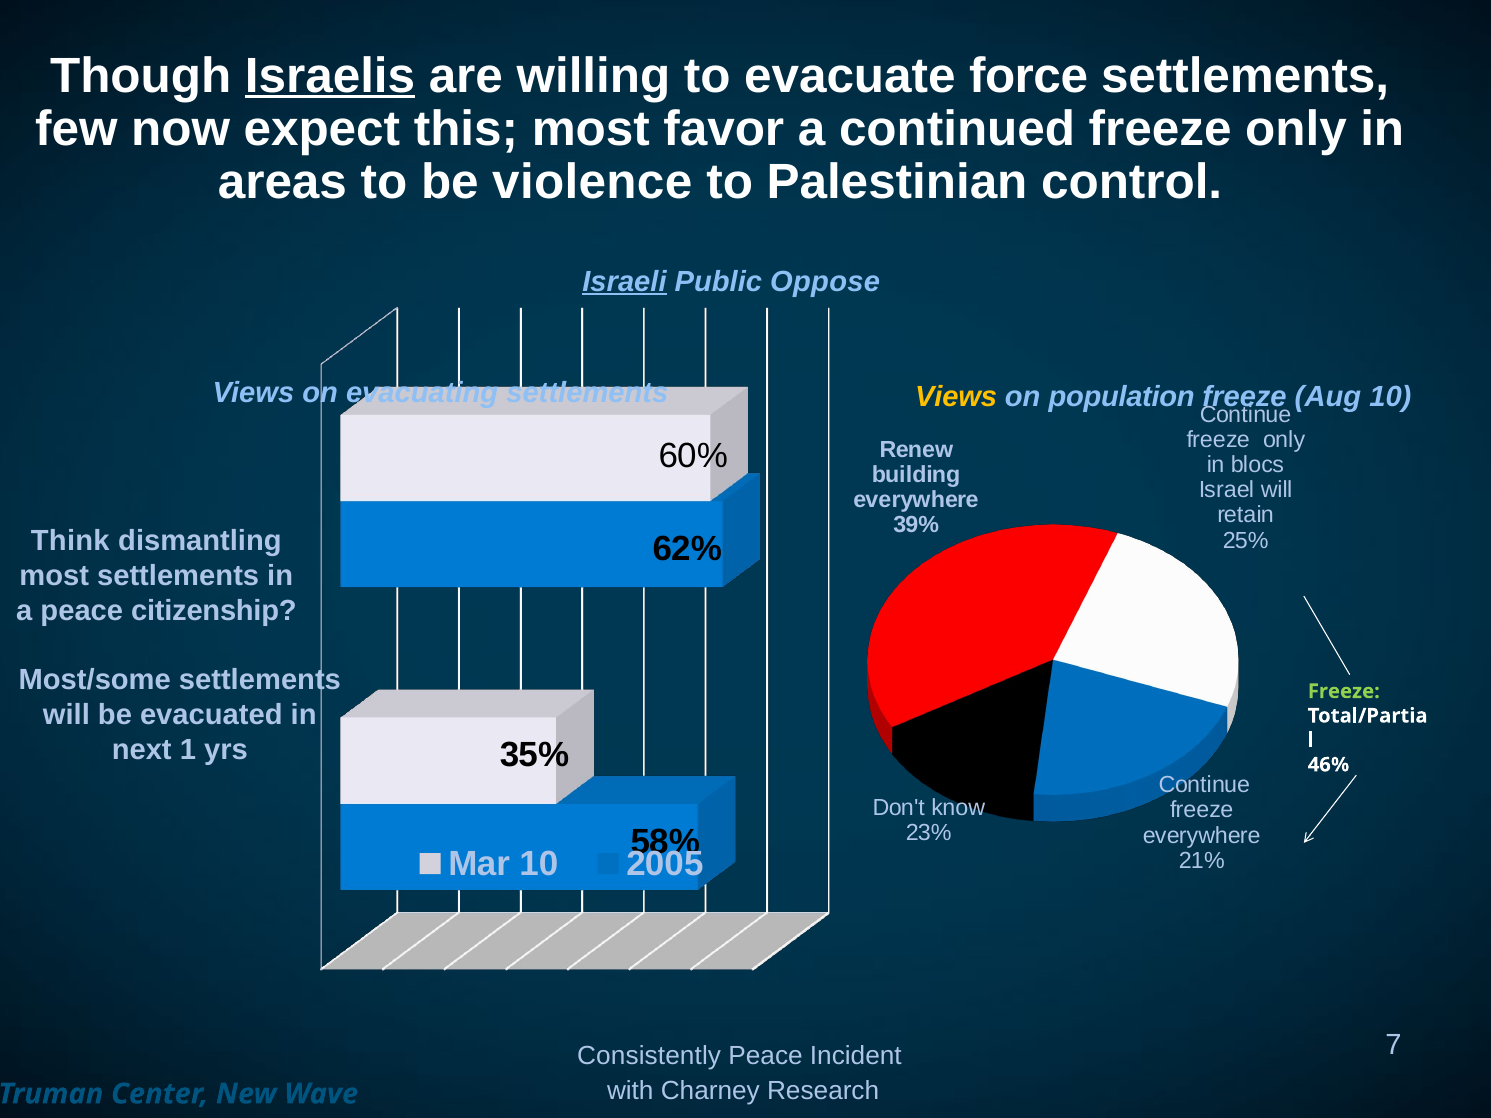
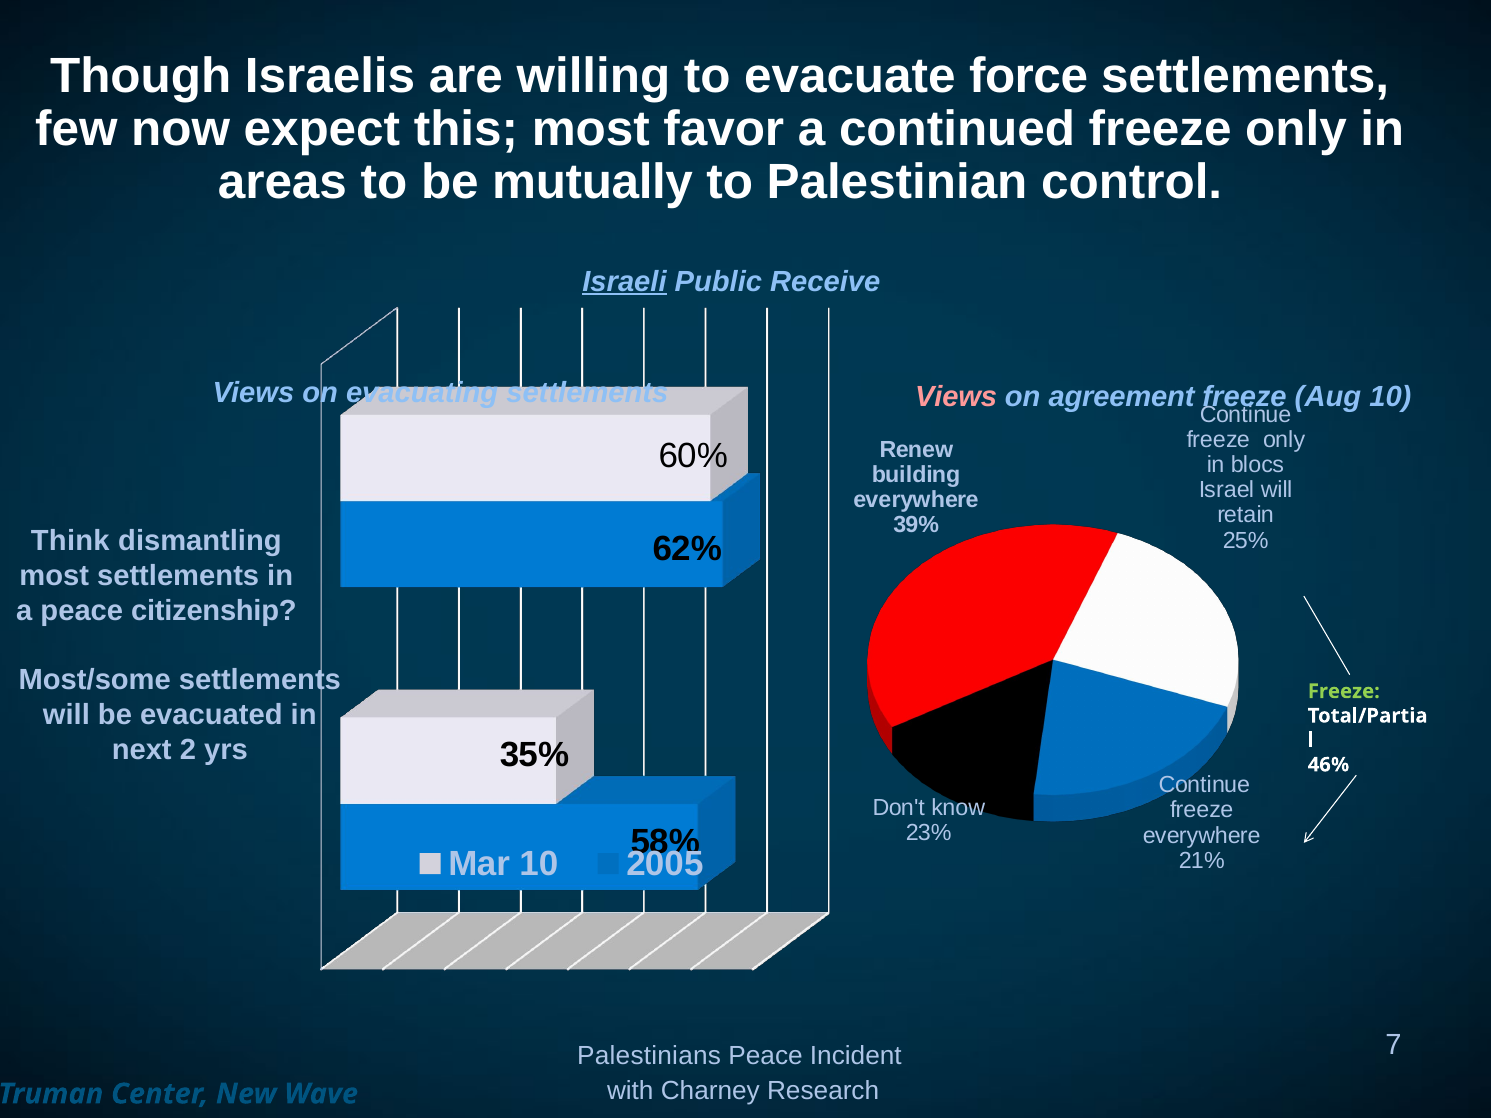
Israelis underline: present -> none
violence: violence -> mutually
Oppose: Oppose -> Receive
Views at (956, 397) colour: yellow -> pink
population: population -> agreement
1: 1 -> 2
Consistently: Consistently -> Palestinians
